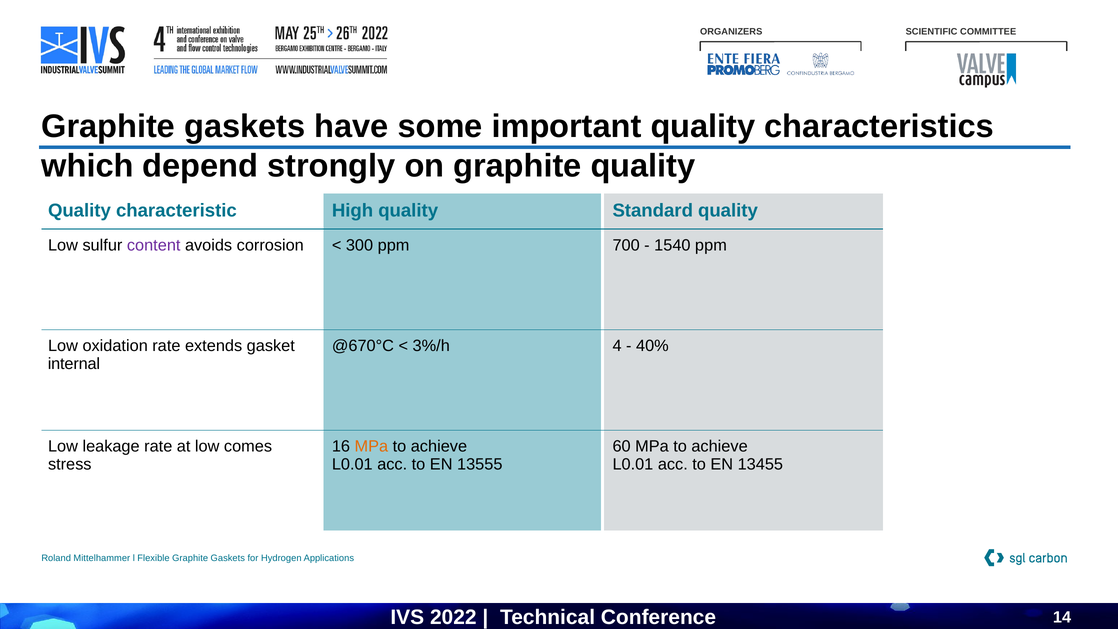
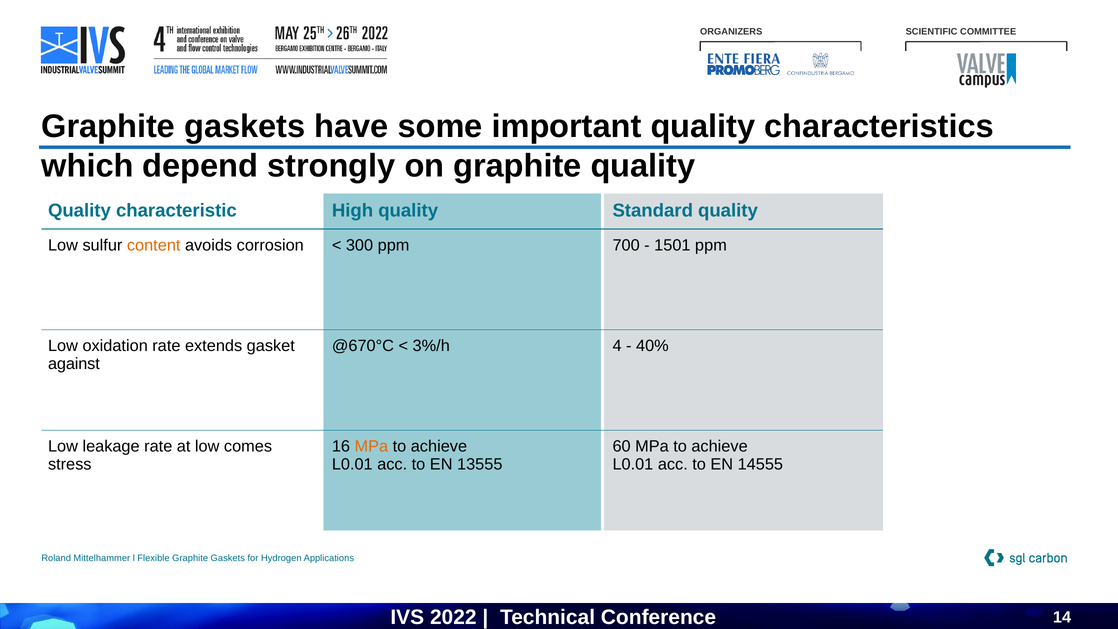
content colour: purple -> orange
1540: 1540 -> 1501
internal: internal -> against
13455: 13455 -> 14555
